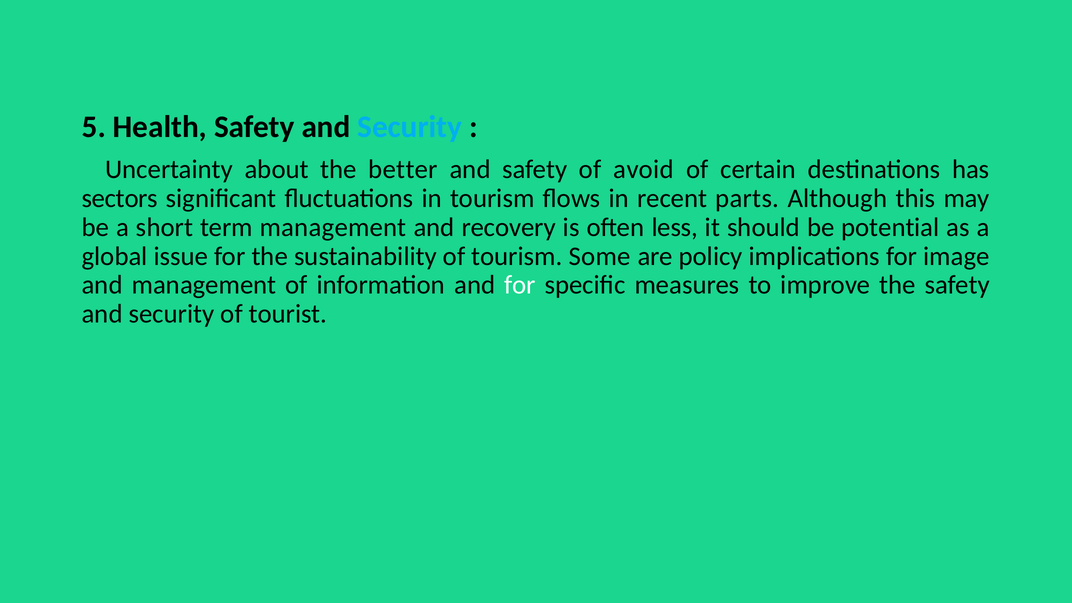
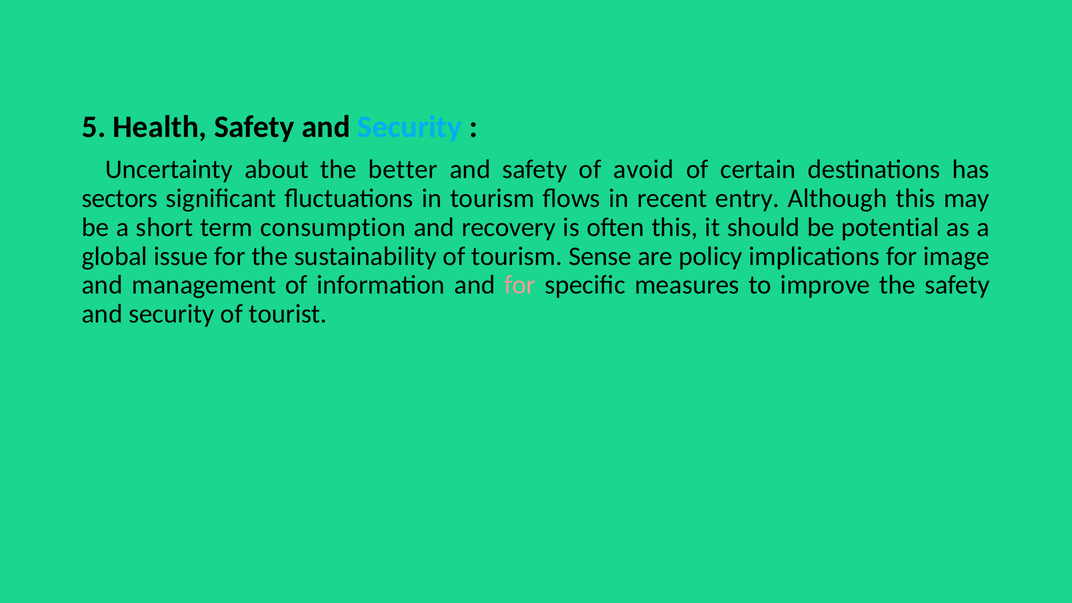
parts: parts -> entry
term management: management -> consumption
often less: less -> this
Some: Some -> Sense
for at (520, 285) colour: white -> pink
